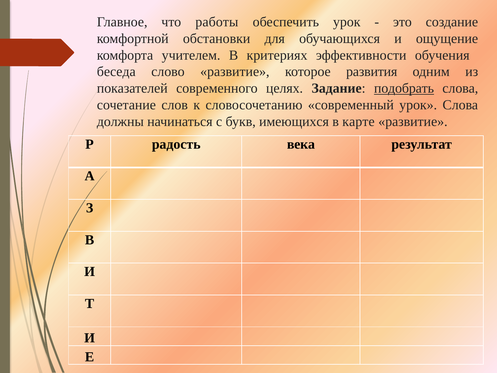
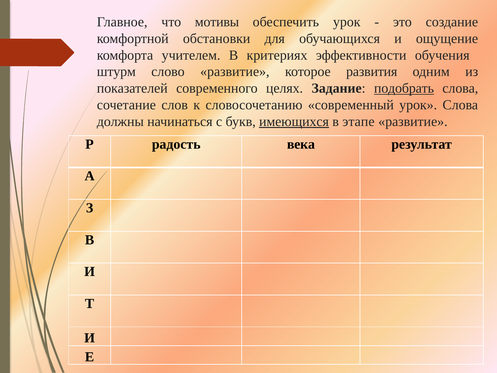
работы: работы -> мотивы
беседа: беседа -> штурм
имеющихся underline: none -> present
карте: карте -> этапе
